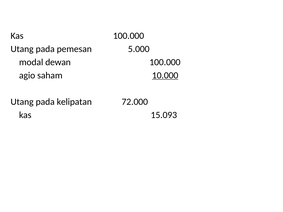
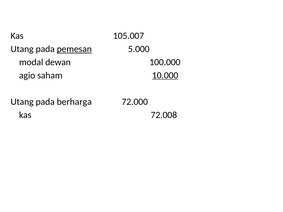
Kas 100.000: 100.000 -> 105.007
pemesan underline: none -> present
kelipatan: kelipatan -> berharga
15.093: 15.093 -> 72.008
